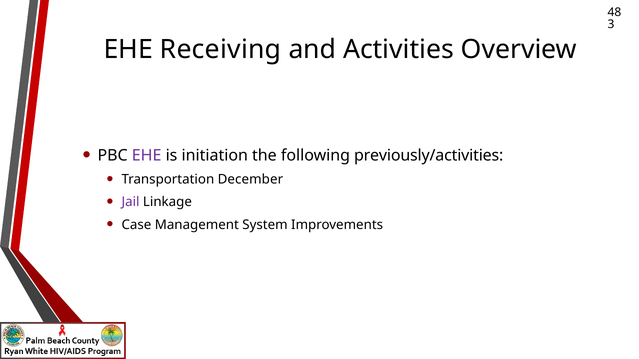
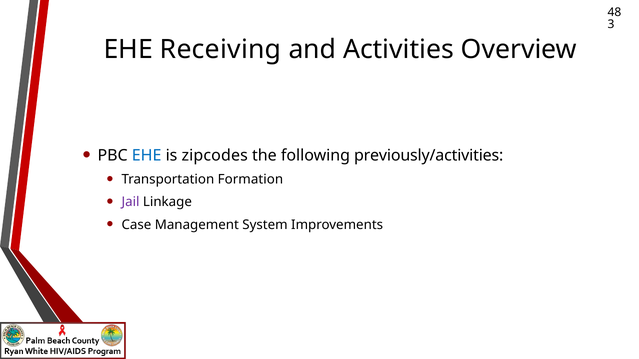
EHE at (147, 156) colour: purple -> blue
initiation: initiation -> zipcodes
December: December -> Formation
